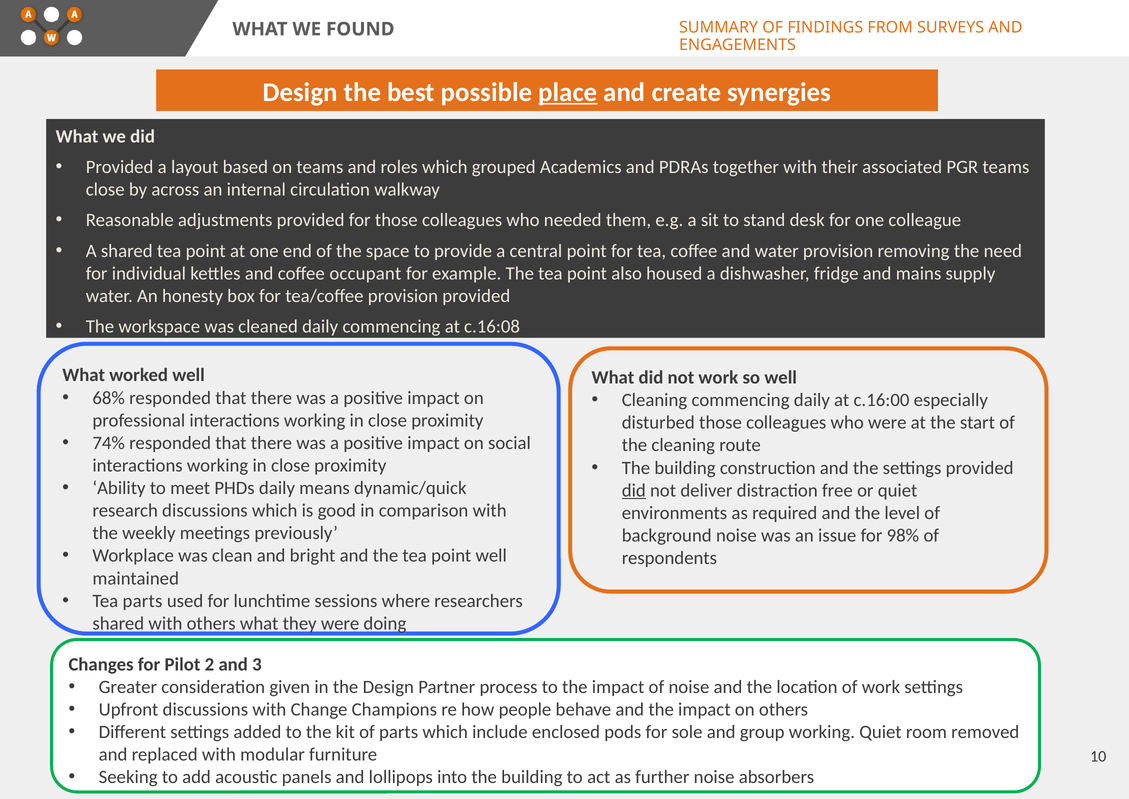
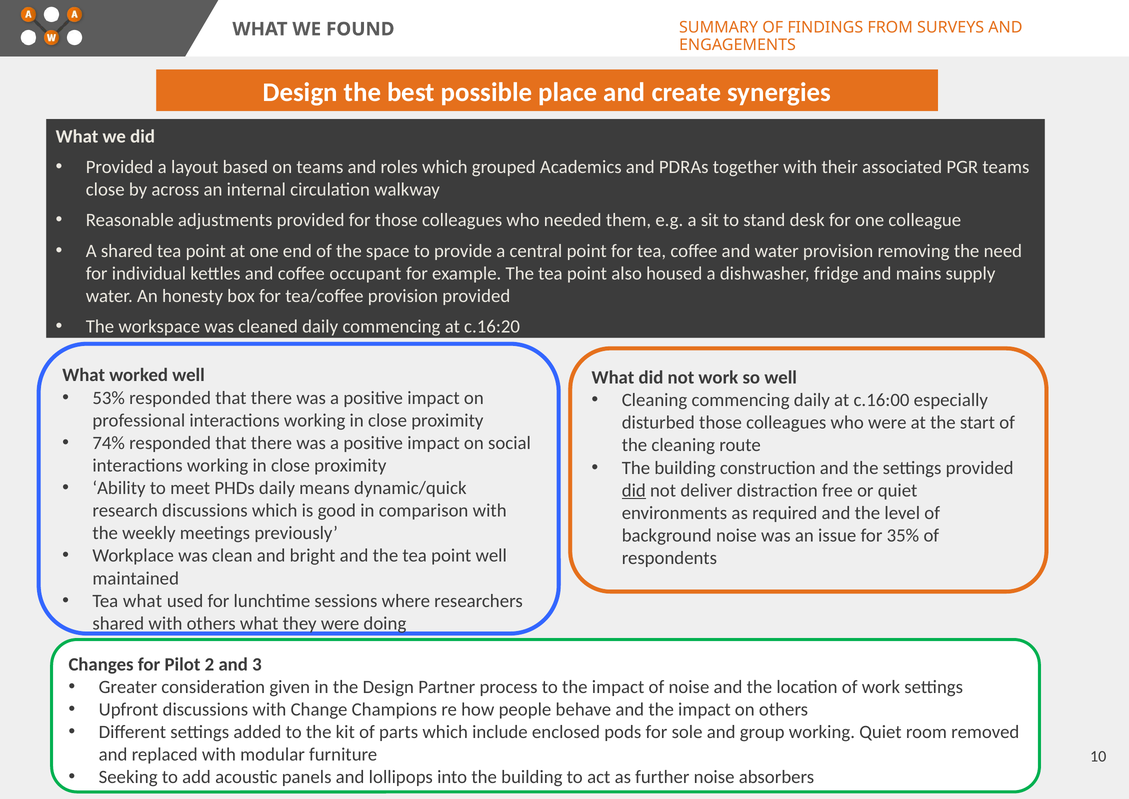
place underline: present -> none
c.16:08: c.16:08 -> c.16:20
68%: 68% -> 53%
98%: 98% -> 35%
Tea parts: parts -> what
